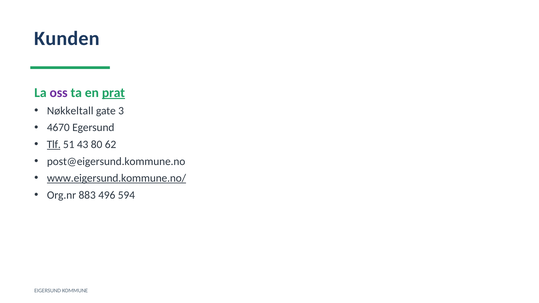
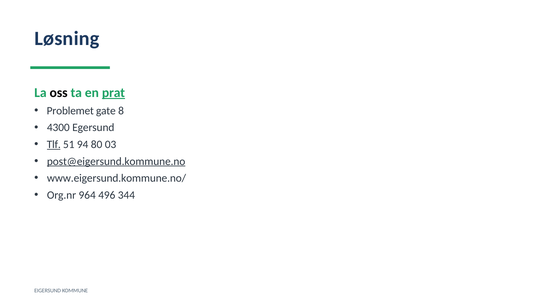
Kunden: Kunden -> Løsning
oss colour: purple -> black
Nøkkeltall: Nøkkeltall -> Problemet
3: 3 -> 8
4670: 4670 -> 4300
43: 43 -> 94
62: 62 -> 03
post@eigersund.kommune.no underline: none -> present
www.eigersund.kommune.no/ underline: present -> none
883: 883 -> 964
594: 594 -> 344
